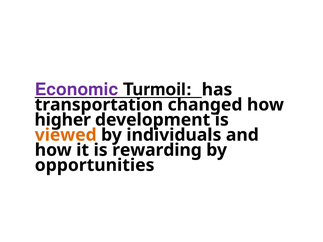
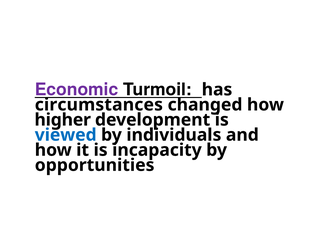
transportation: transportation -> circumstances
viewed colour: orange -> blue
rewarding: rewarding -> incapacity
